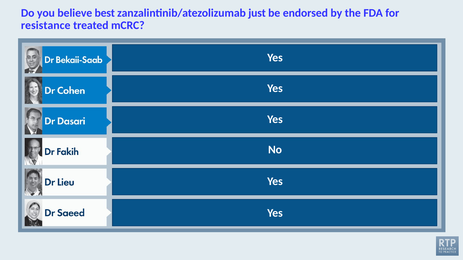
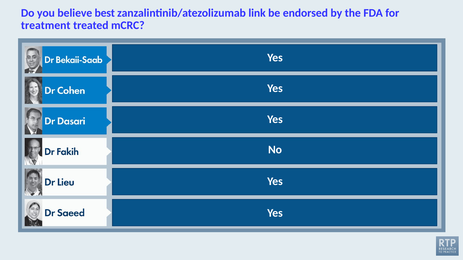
just: just -> link
resistance: resistance -> treatment
